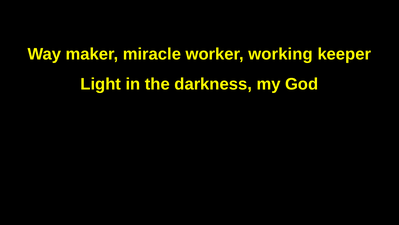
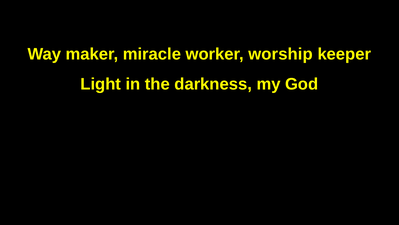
working: working -> worship
